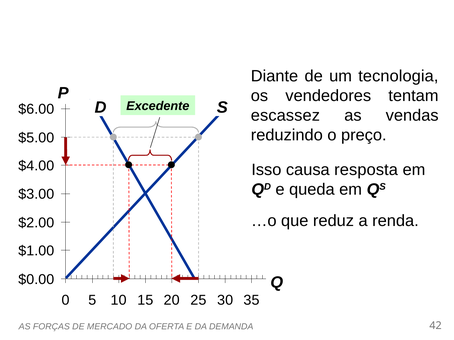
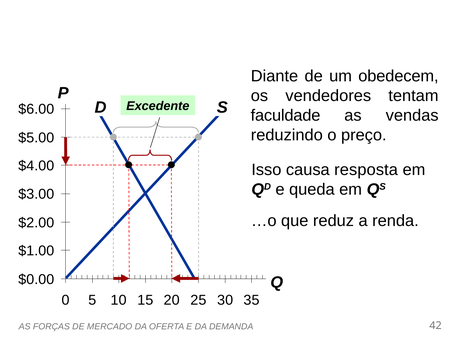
tecnologia: tecnologia -> obedecem
escassez: escassez -> faculdade
